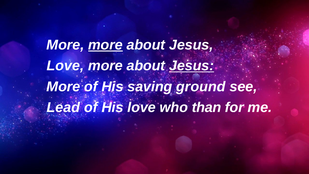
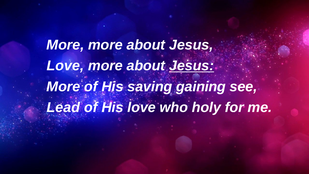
more at (105, 45) underline: present -> none
ground: ground -> gaining
than: than -> holy
